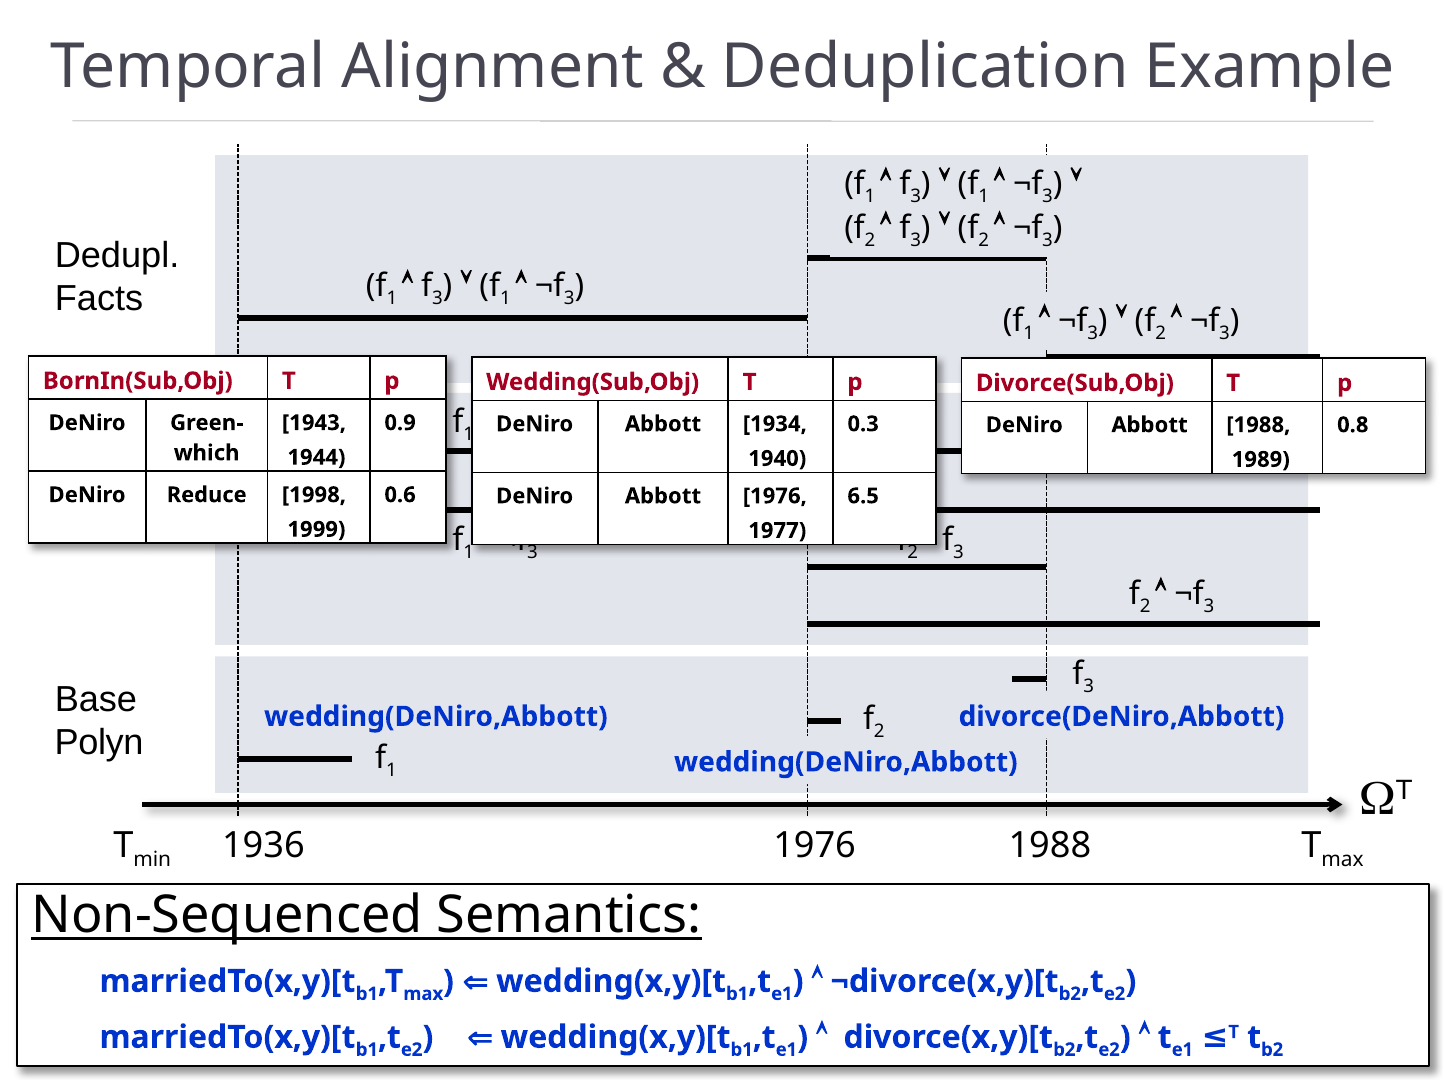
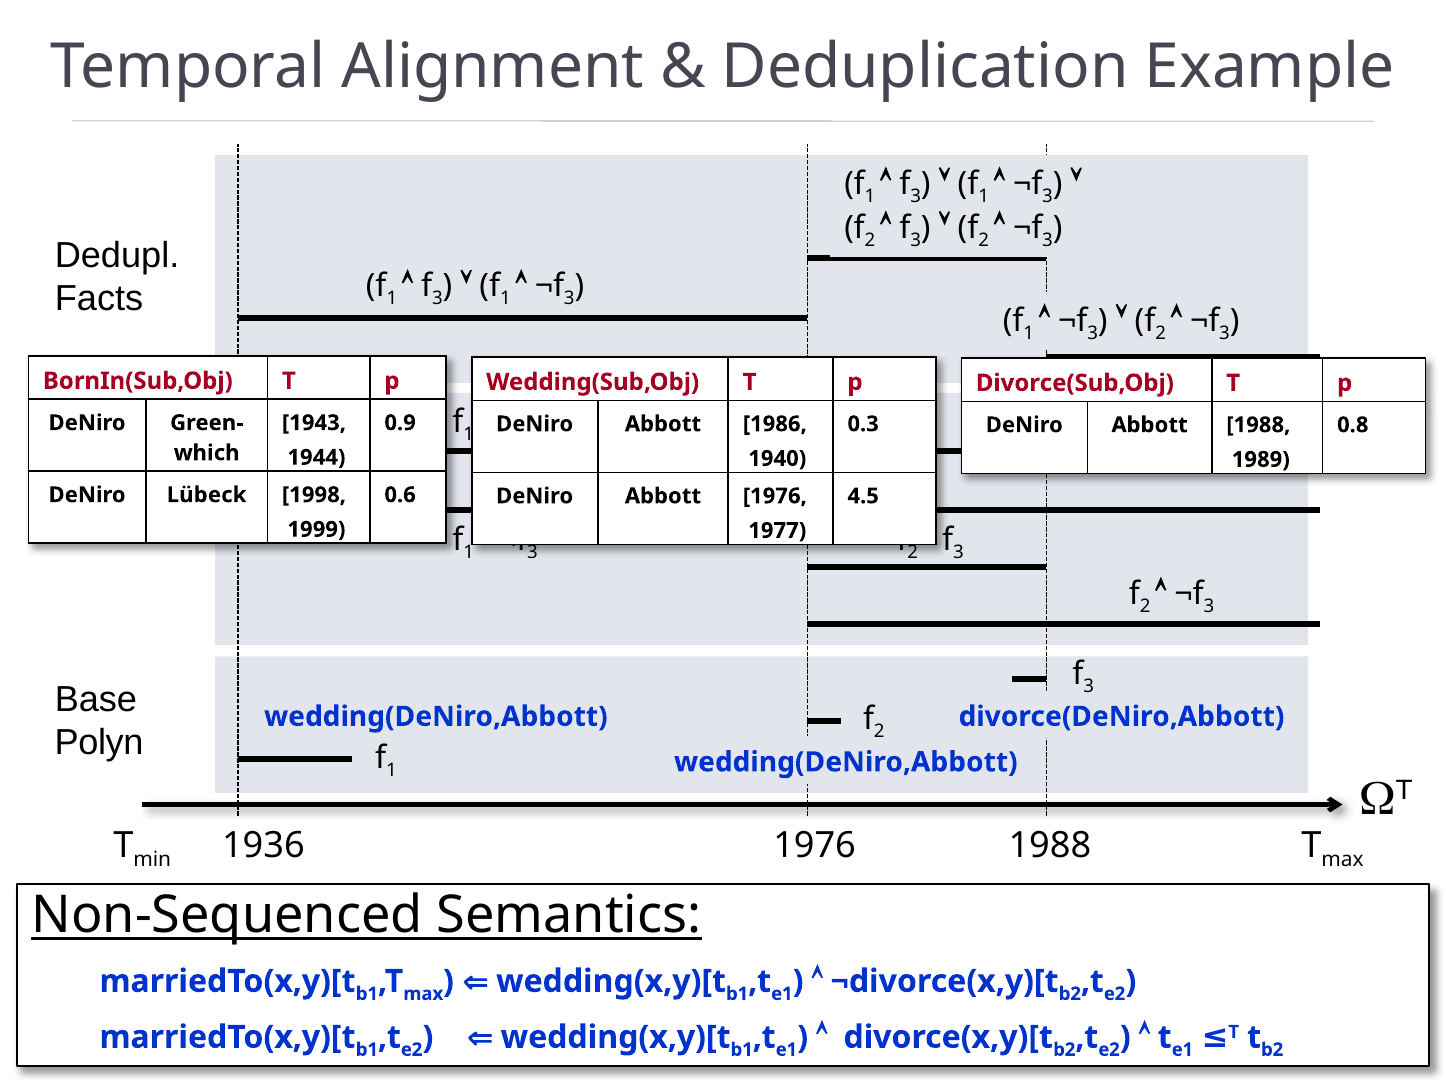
1934: 1934 -> 1986
Reduce: Reduce -> Lübeck
6.5: 6.5 -> 4.5
